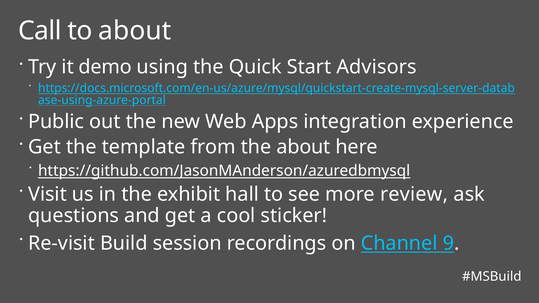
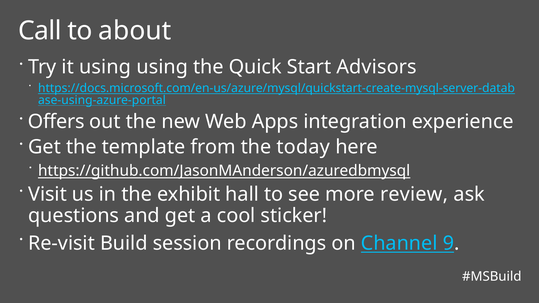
it demo: demo -> using
Public: Public -> Offers
the about: about -> today
